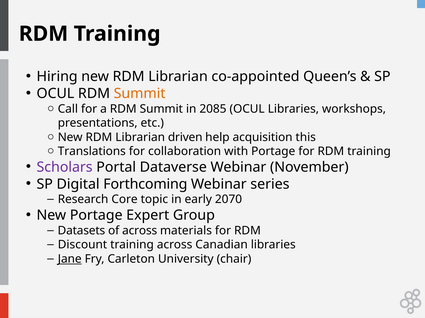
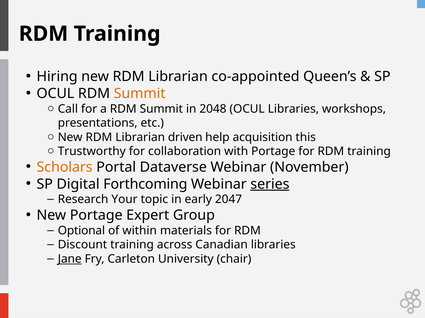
2085: 2085 -> 2048
Translations: Translations -> Trustworthy
Scholars colour: purple -> orange
series underline: none -> present
Core: Core -> Your
2070: 2070 -> 2047
Datasets: Datasets -> Optional
of across: across -> within
